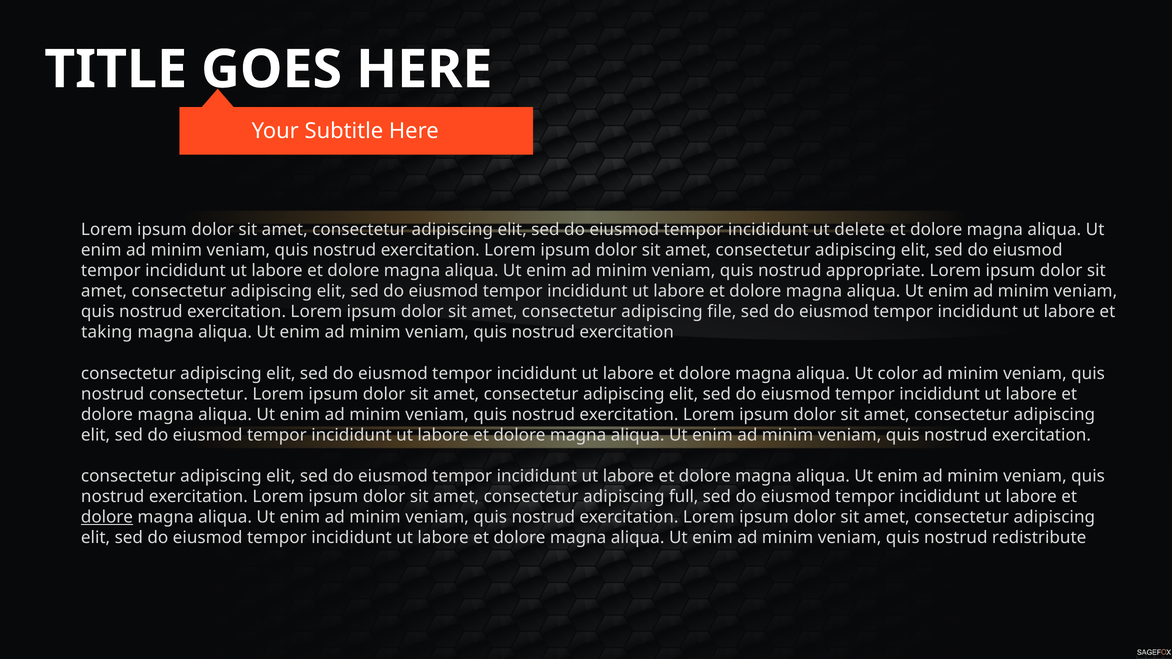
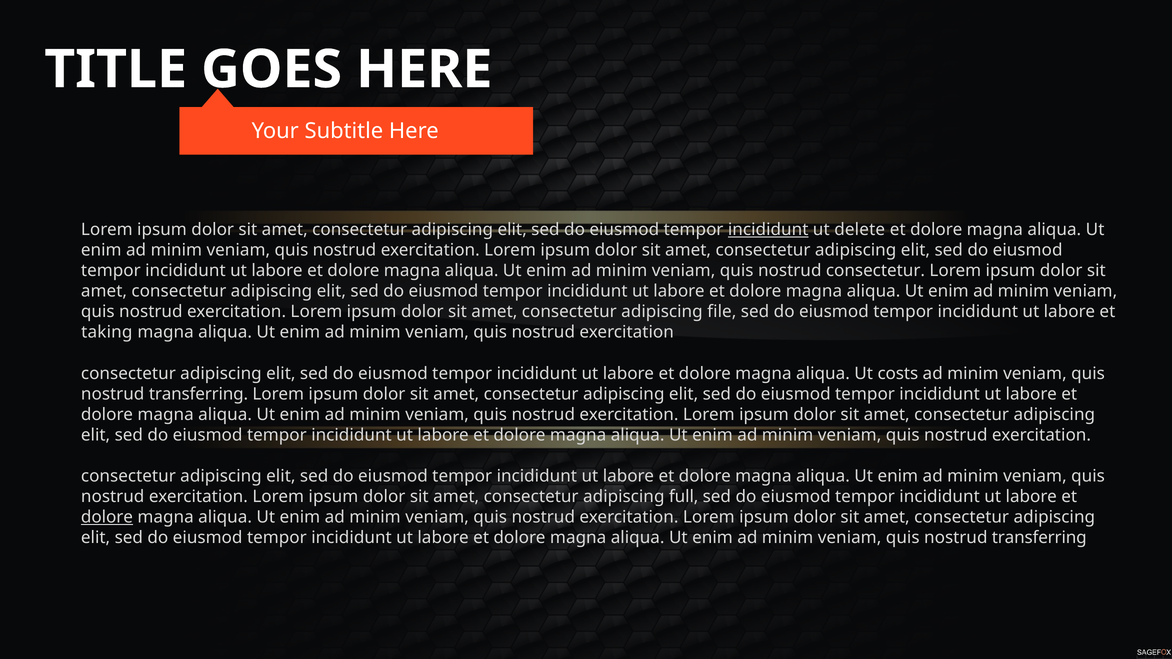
incididunt at (768, 230) underline: none -> present
nostrud appropriate: appropriate -> consectetur
color: color -> costs
consectetur at (198, 394): consectetur -> transferring
redistribute at (1039, 538): redistribute -> transferring
